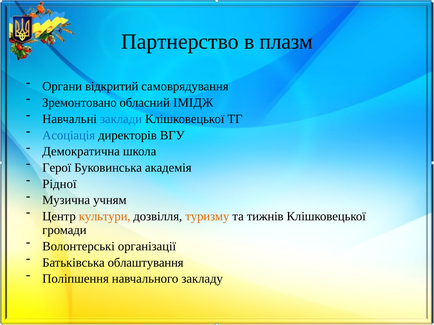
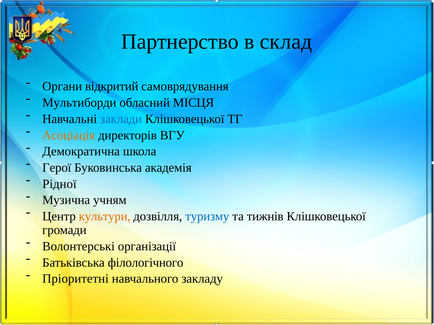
плазм: плазм -> склад
Зремонтовано: Зремонтовано -> Мультиборди
ІМІДЖ: ІМІДЖ -> МІСЦЯ
Асоціація colour: blue -> orange
туризму colour: orange -> blue
облаштування: облаштування -> філологічного
Поліпшення: Поліпшення -> Пріоритетні
